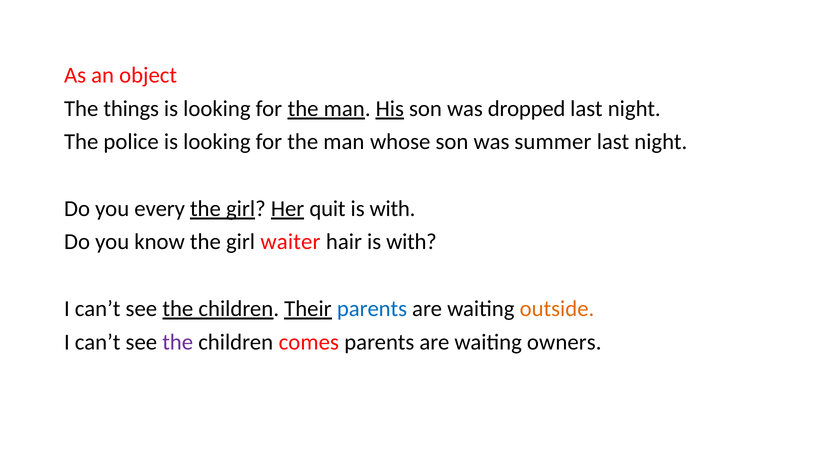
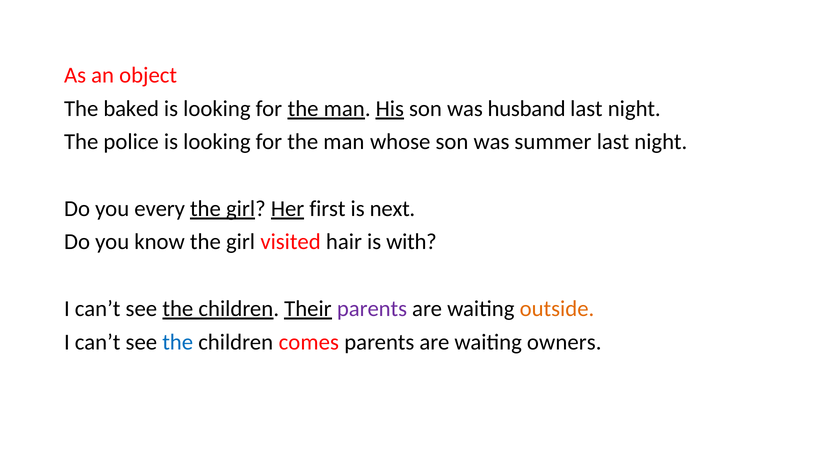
things: things -> baked
dropped: dropped -> husband
quit: quit -> first
with at (392, 208): with -> next
waiter: waiter -> visited
parents at (372, 308) colour: blue -> purple
the at (178, 342) colour: purple -> blue
